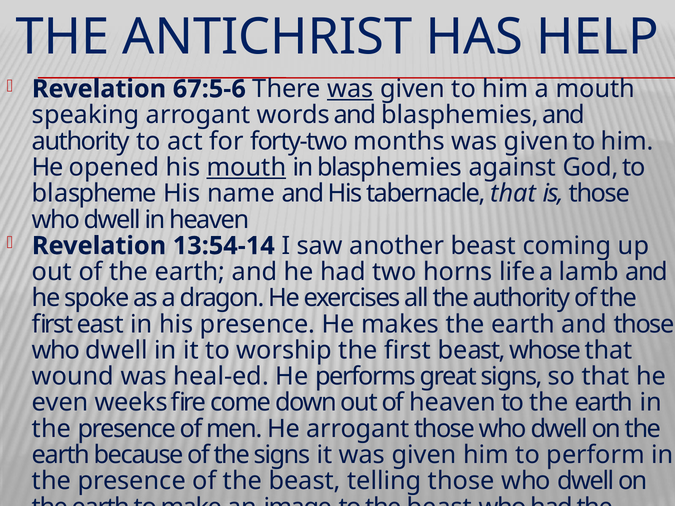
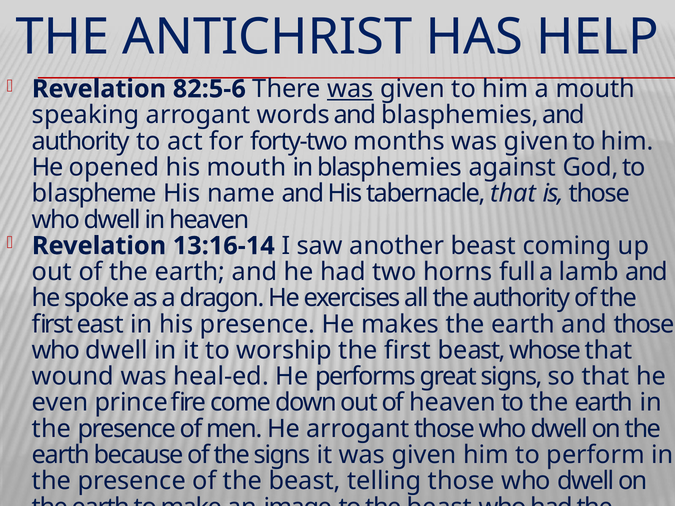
67:5-6: 67:5-6 -> 82:5-6
mouth at (246, 167) underline: present -> none
13:54-14: 13:54-14 -> 13:16-14
horns life: life -> full
weeks: weeks -> prince
